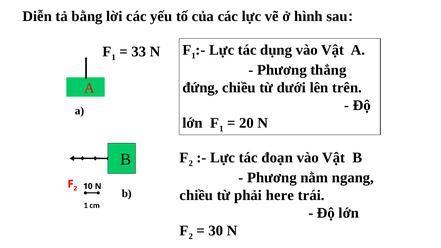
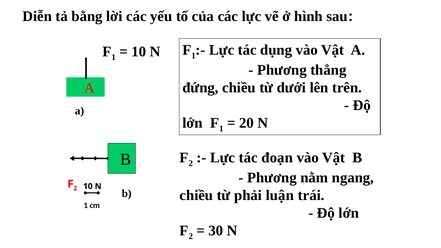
33 at (139, 52): 33 -> 10
here: here -> luận
